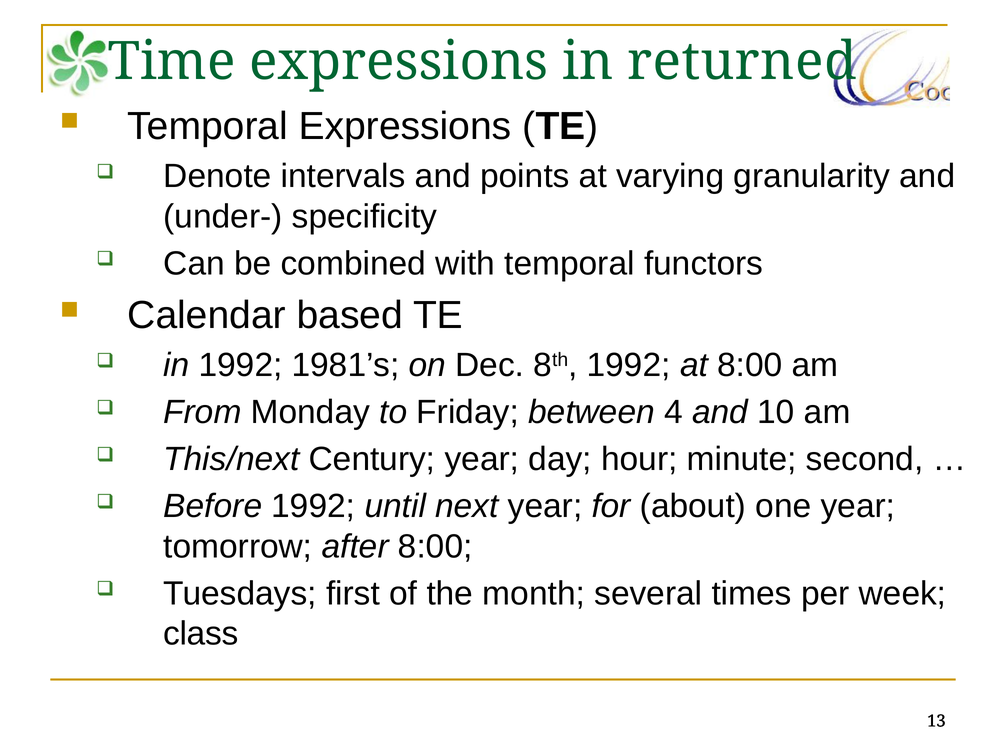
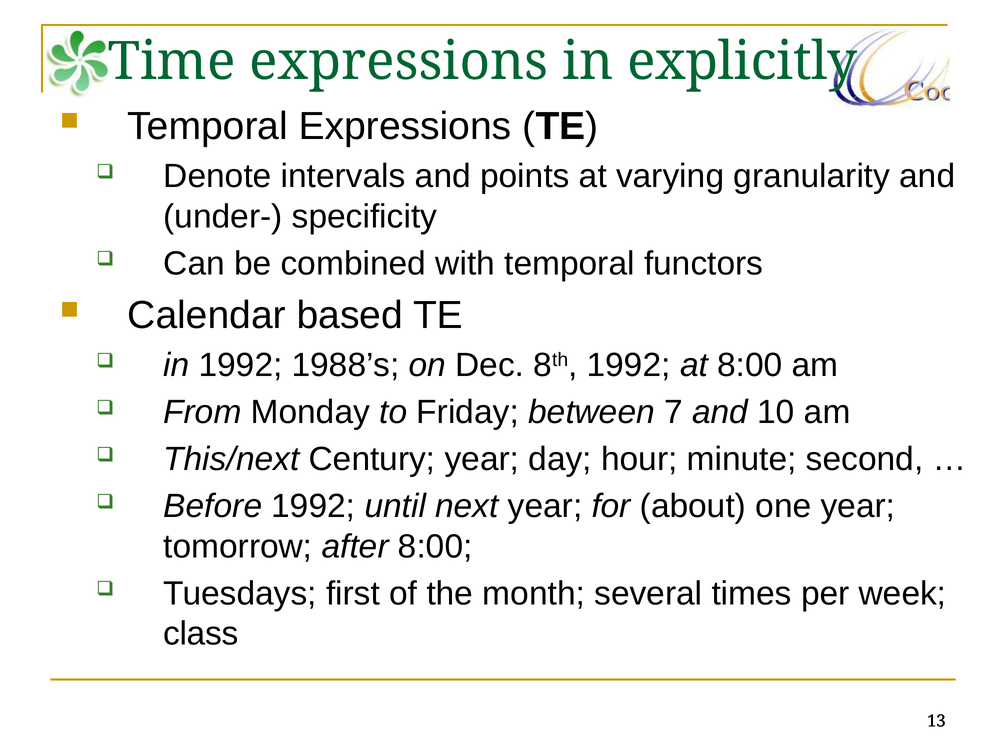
returned: returned -> explicitly
1981’s: 1981’s -> 1988’s
4: 4 -> 7
